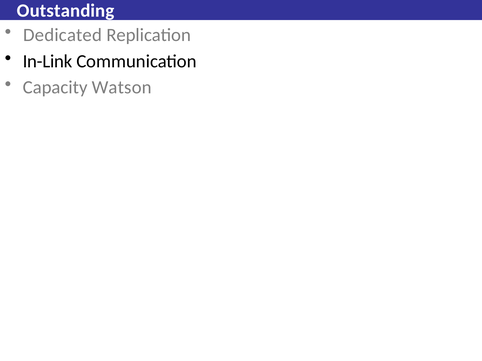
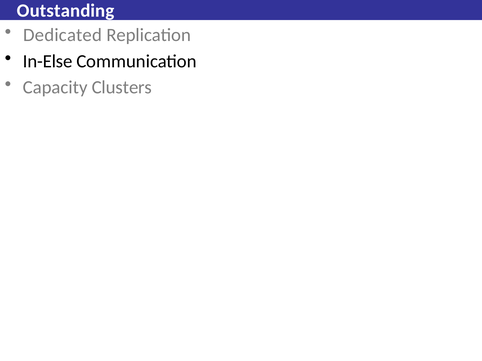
In-Link: In-Link -> In-Else
Watson: Watson -> Clusters
